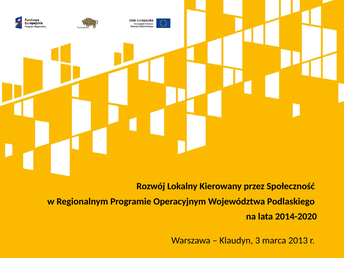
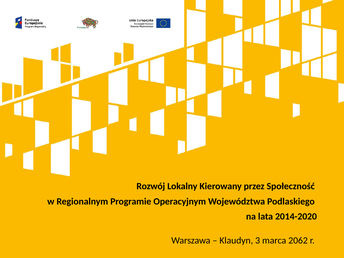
2013: 2013 -> 2062
